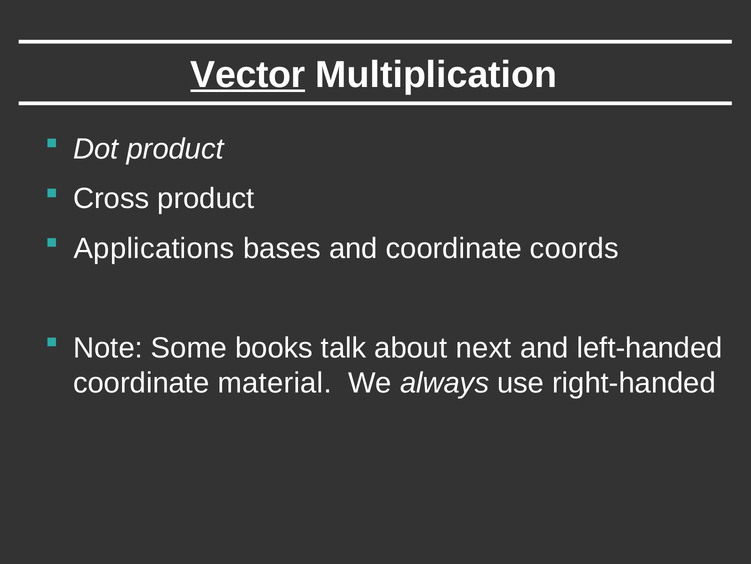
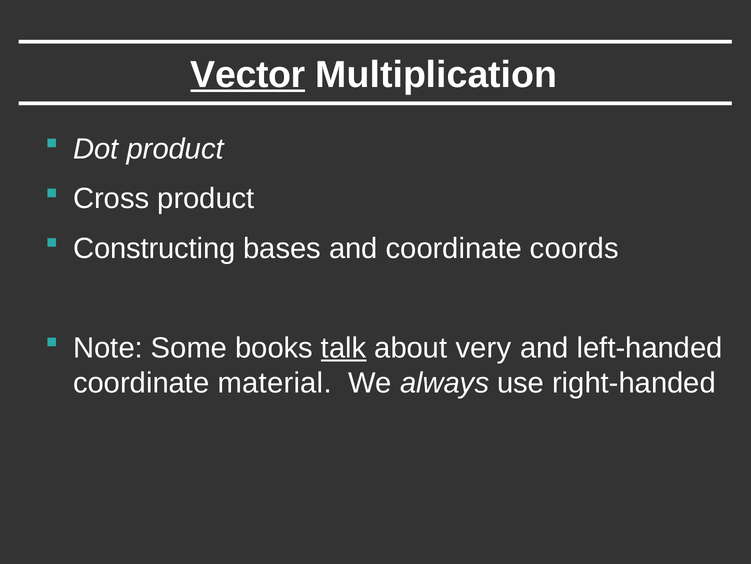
Applications: Applications -> Constructing
talk underline: none -> present
next: next -> very
